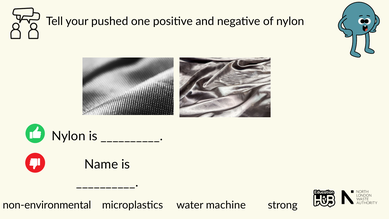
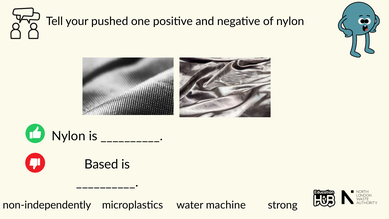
Name: Name -> Based
non-environmental: non-environmental -> non-independently
